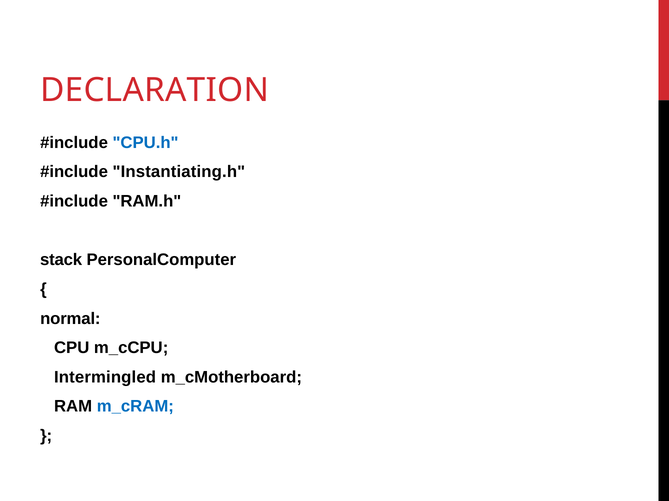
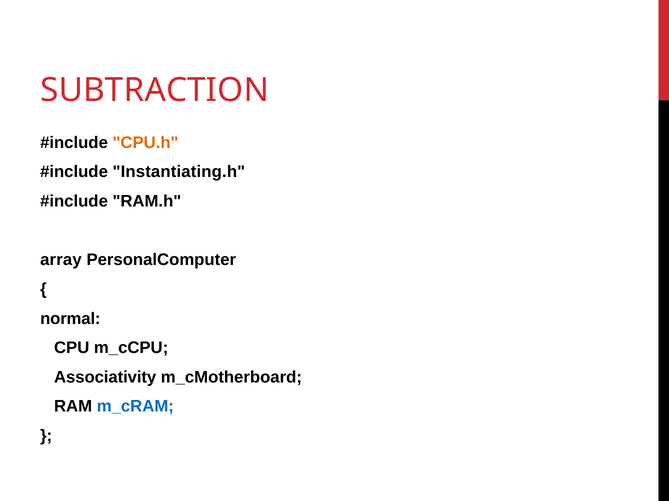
DECLARATION: DECLARATION -> SUBTRACTION
CPU.h colour: blue -> orange
stack: stack -> array
Intermingled: Intermingled -> Associativity
